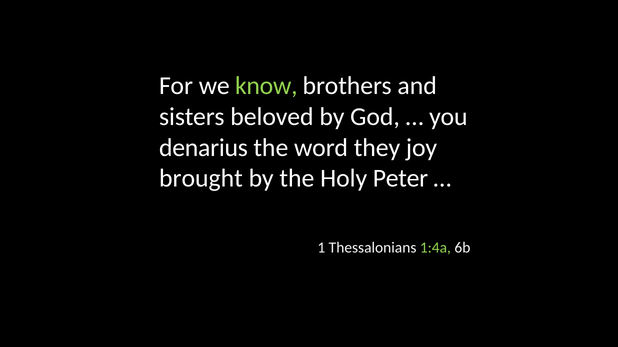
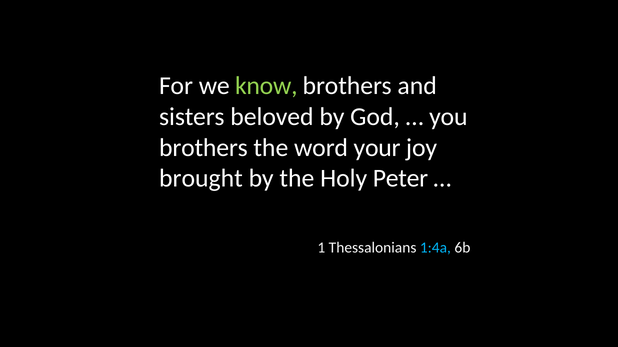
denarius at (203, 148): denarius -> brothers
they: they -> your
1:4a colour: light green -> light blue
